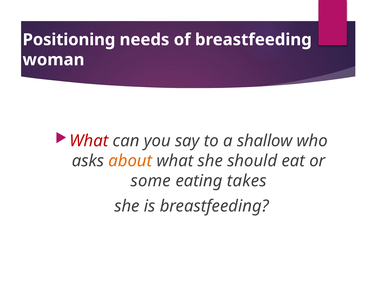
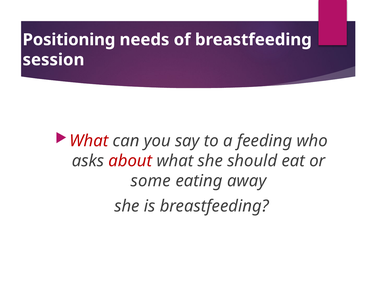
woman: woman -> session
shallow: shallow -> feeding
about colour: orange -> red
takes: takes -> away
